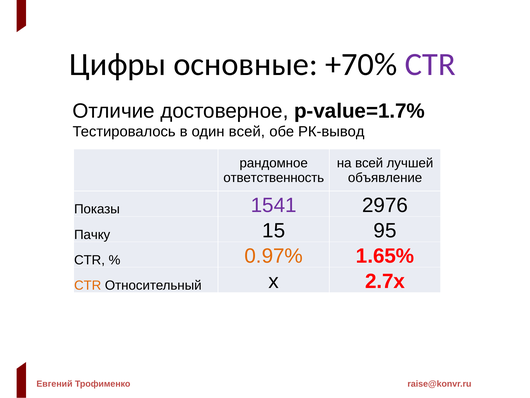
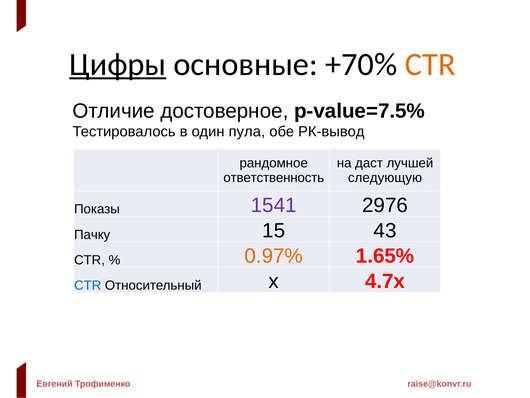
Цифры underline: none -> present
CTR at (430, 64) colour: purple -> orange
p-value=1.7%: p-value=1.7% -> p-value=7.5%
один всей: всей -> пула
на всей: всей -> даст
объявление: объявление -> следующую
95: 95 -> 43
CTR at (88, 285) colour: orange -> blue
2.7x: 2.7x -> 4.7x
